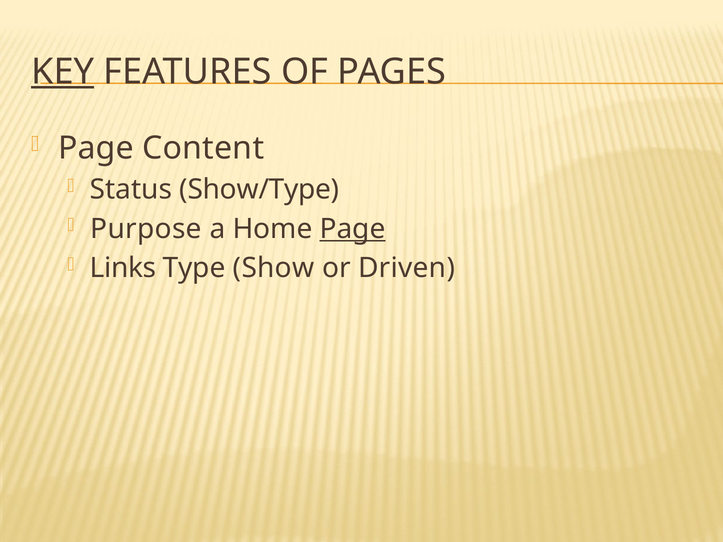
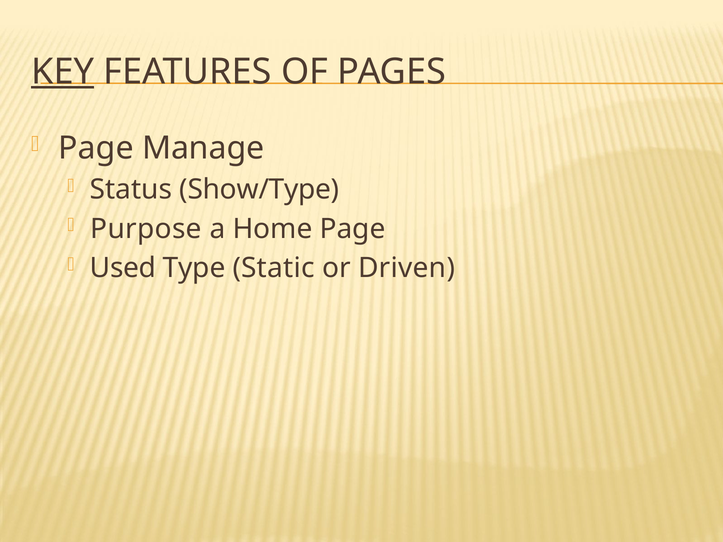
Content: Content -> Manage
Page at (353, 229) underline: present -> none
Links: Links -> Used
Show: Show -> Static
